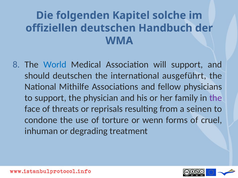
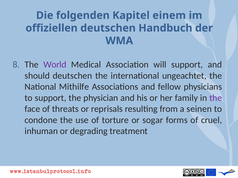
solche: solche -> einem
World colour: blue -> purple
ausgeführt: ausgeführt -> ungeachtet
wenn: wenn -> sogar
